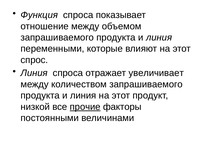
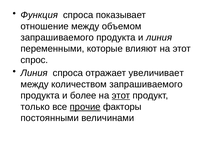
линия at (83, 96): линия -> более
этот at (121, 96) underline: none -> present
низкой: низкой -> только
